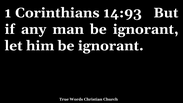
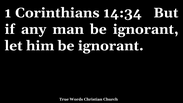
14:93: 14:93 -> 14:34
